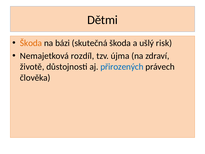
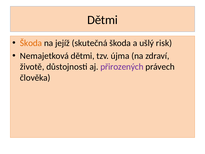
bázi: bázi -> jejíž
Nemajetková rozdíl: rozdíl -> dětmi
přirozených colour: blue -> purple
